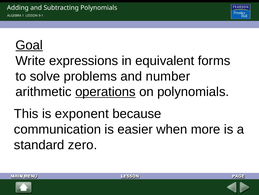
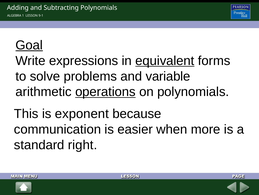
equivalent underline: none -> present
number: number -> variable
zero: zero -> right
